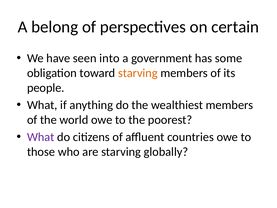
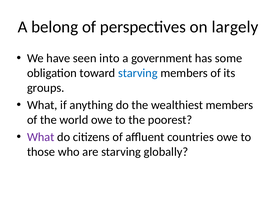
certain: certain -> largely
starving at (138, 73) colour: orange -> blue
people: people -> groups
